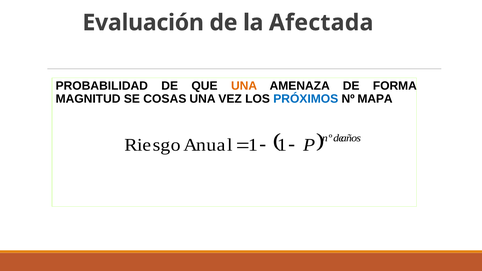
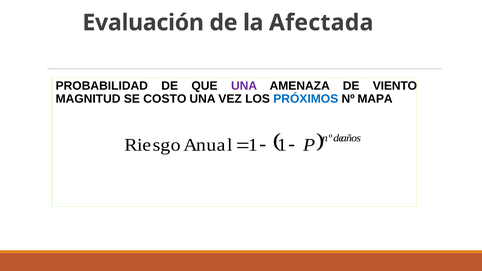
UNA at (244, 86) colour: orange -> purple
FORMA: FORMA -> VIENTO
COSAS: COSAS -> COSTO
